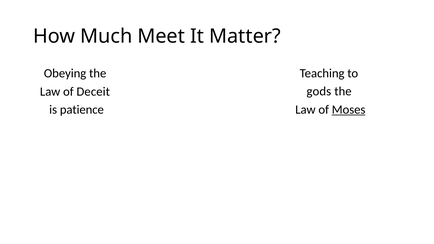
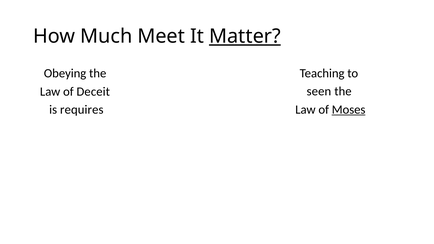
Matter underline: none -> present
gods: gods -> seen
patience: patience -> requires
